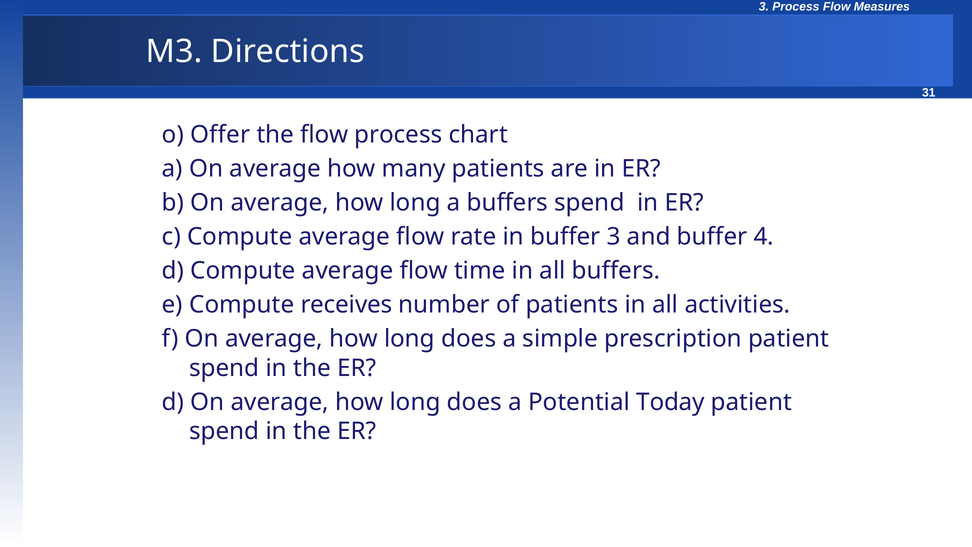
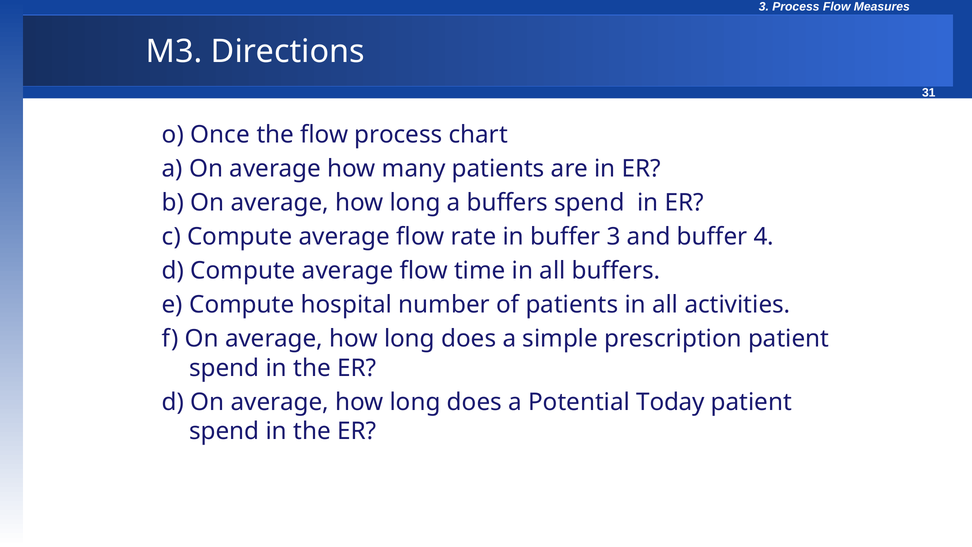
Offer: Offer -> Once
receives: receives -> hospital
